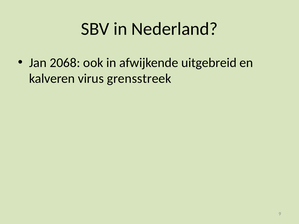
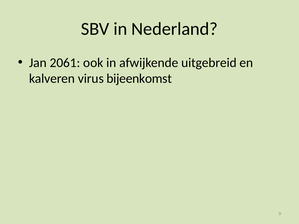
2068: 2068 -> 2061
grensstreek: grensstreek -> bijeenkomst
